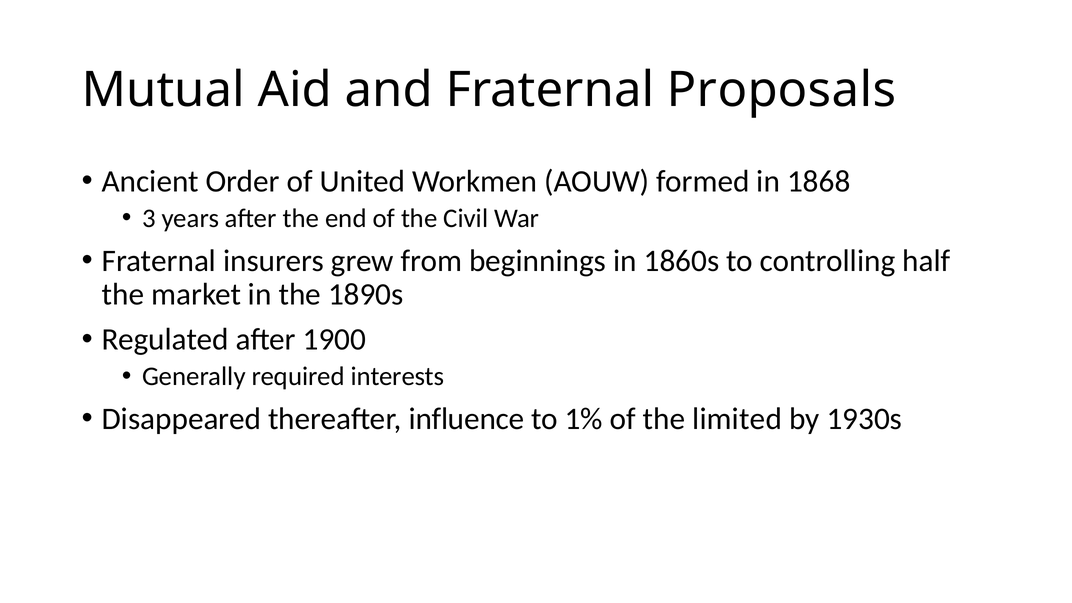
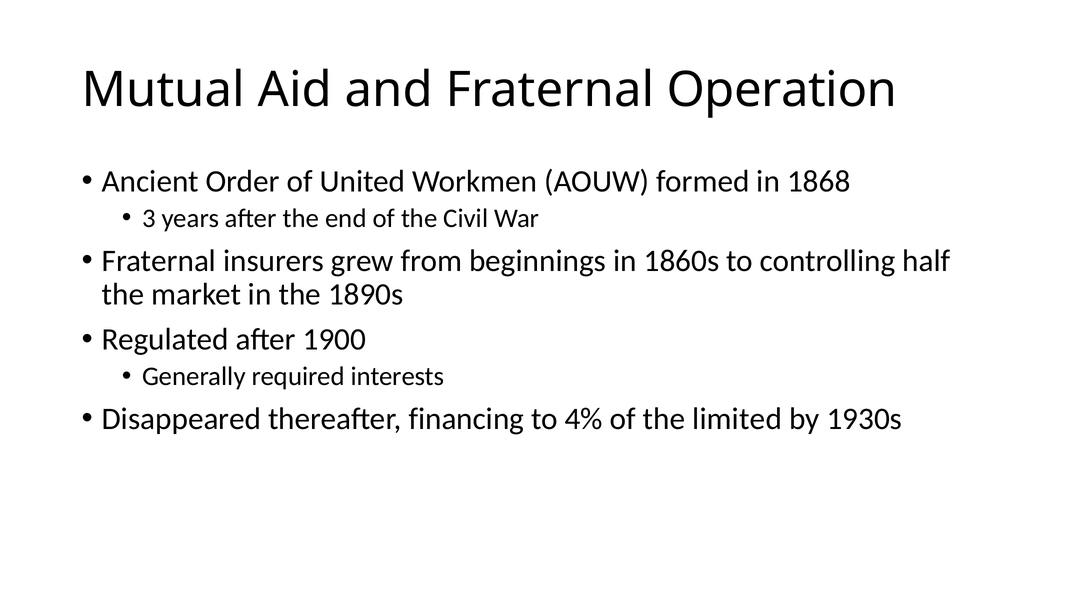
Proposals: Proposals -> Operation
influence: influence -> financing
1%: 1% -> 4%
